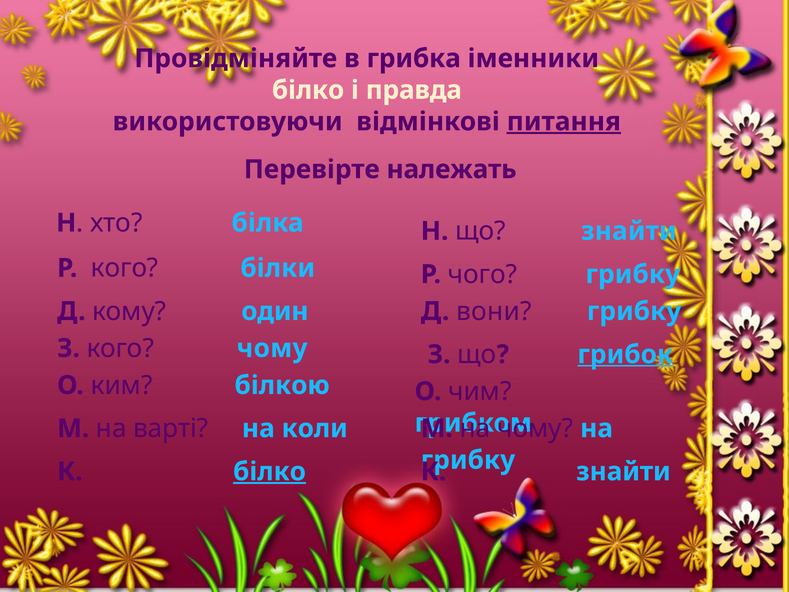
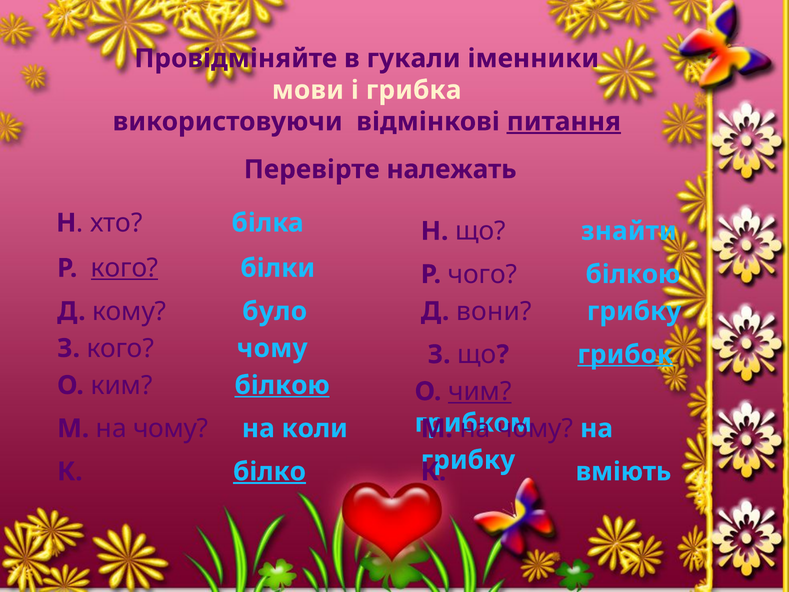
грибка: грибка -> гукали
білко at (308, 90): білко -> мови
правда: правда -> грибка
кого at (125, 268) underline: none -> present
чого грибку: грибку -> білкою
один: один -> було
білкою at (282, 385) underline: none -> present
чим underline: none -> present
варті at (171, 428): варті -> чому
знайти at (623, 471): знайти -> вміють
